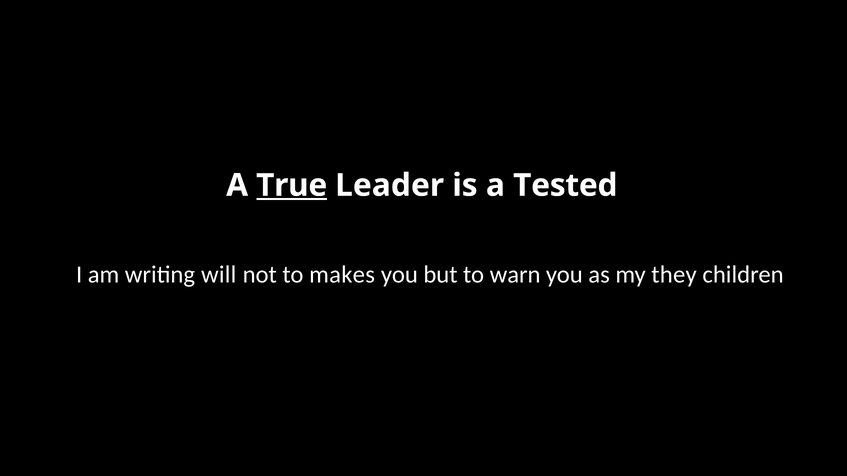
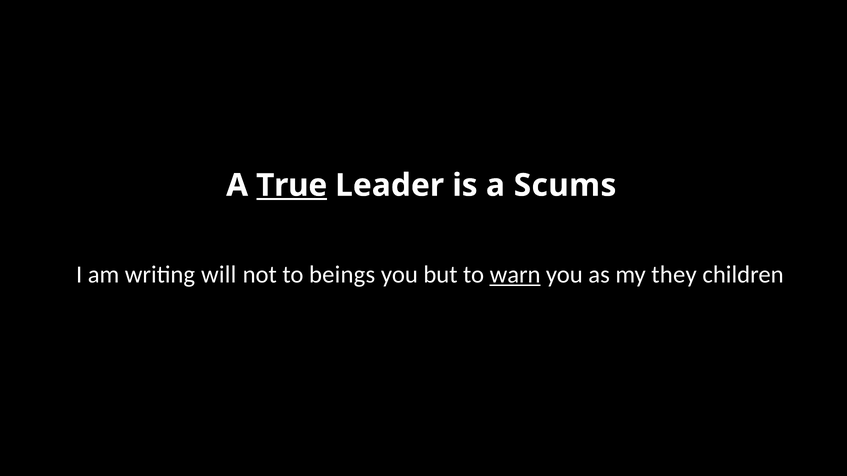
Tested: Tested -> Scums
makes: makes -> beings
warn underline: none -> present
